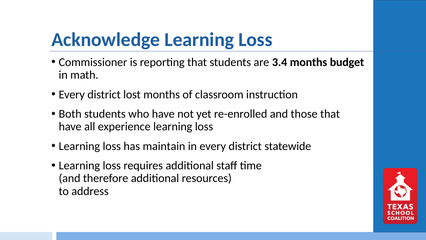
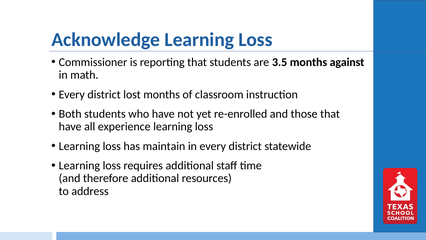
3.4: 3.4 -> 3.5
budget: budget -> against
